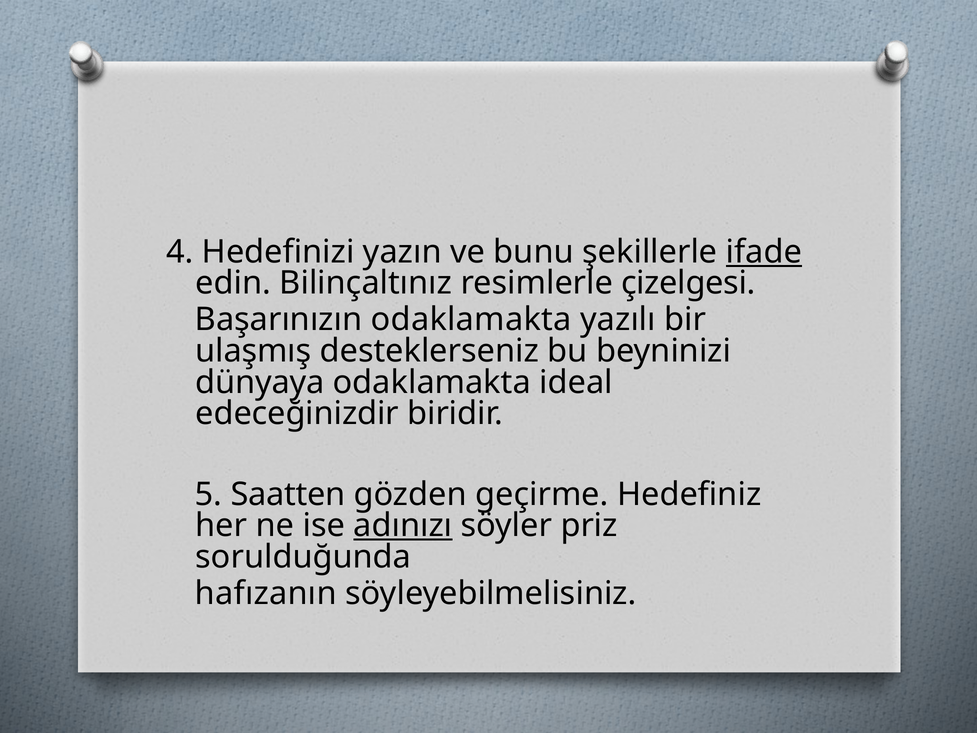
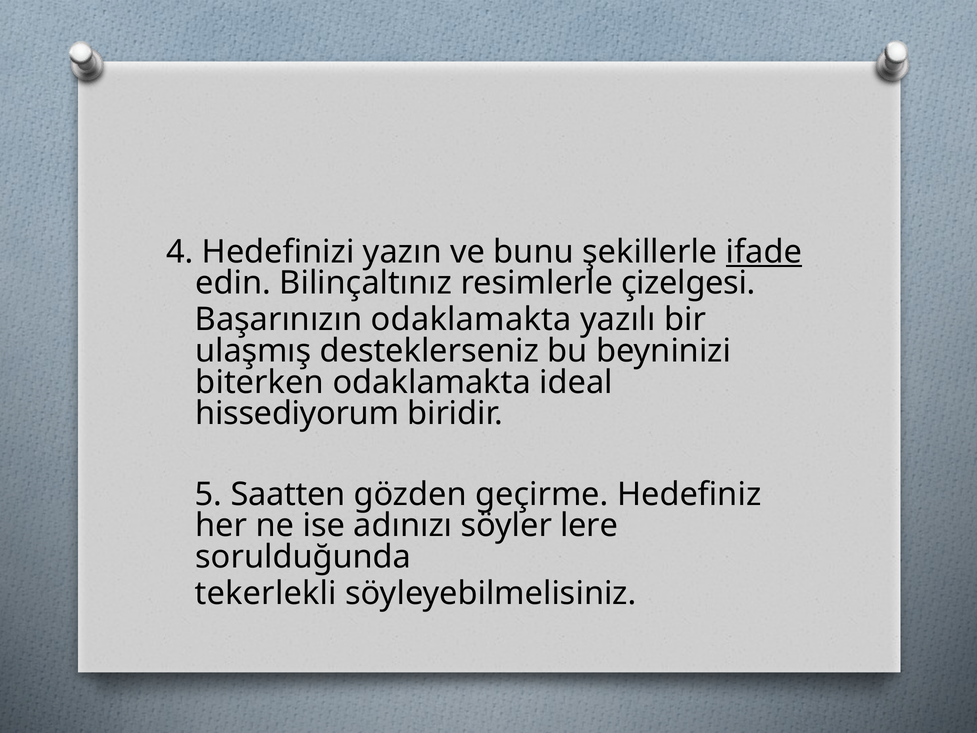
dünyaya: dünyaya -> biterken
edeceğinizdir: edeceğinizdir -> hissediyorum
adınızı underline: present -> none
priz: priz -> lere
hafızanın: hafızanın -> tekerlekli
